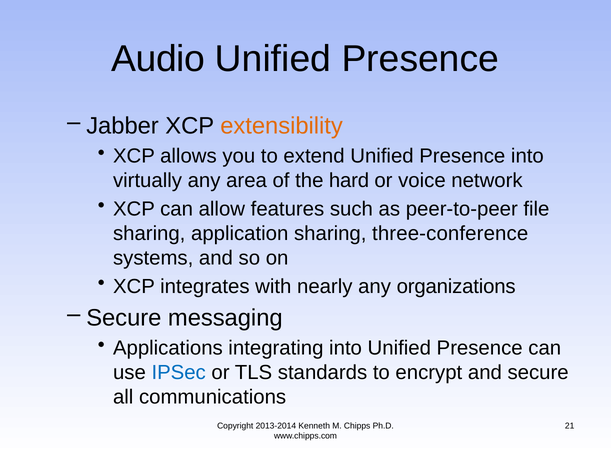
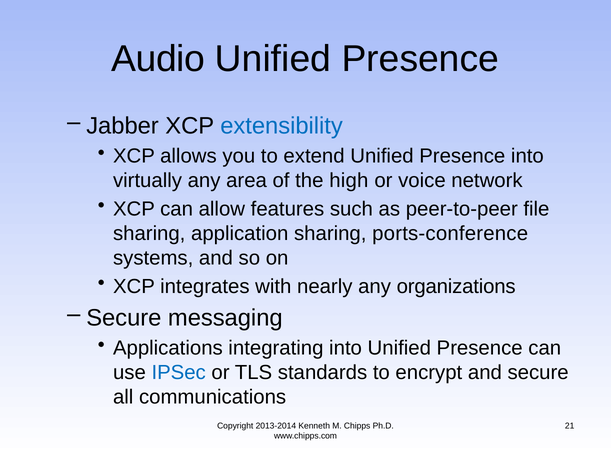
extensibility colour: orange -> blue
hard: hard -> high
three-conference: three-conference -> ports-conference
